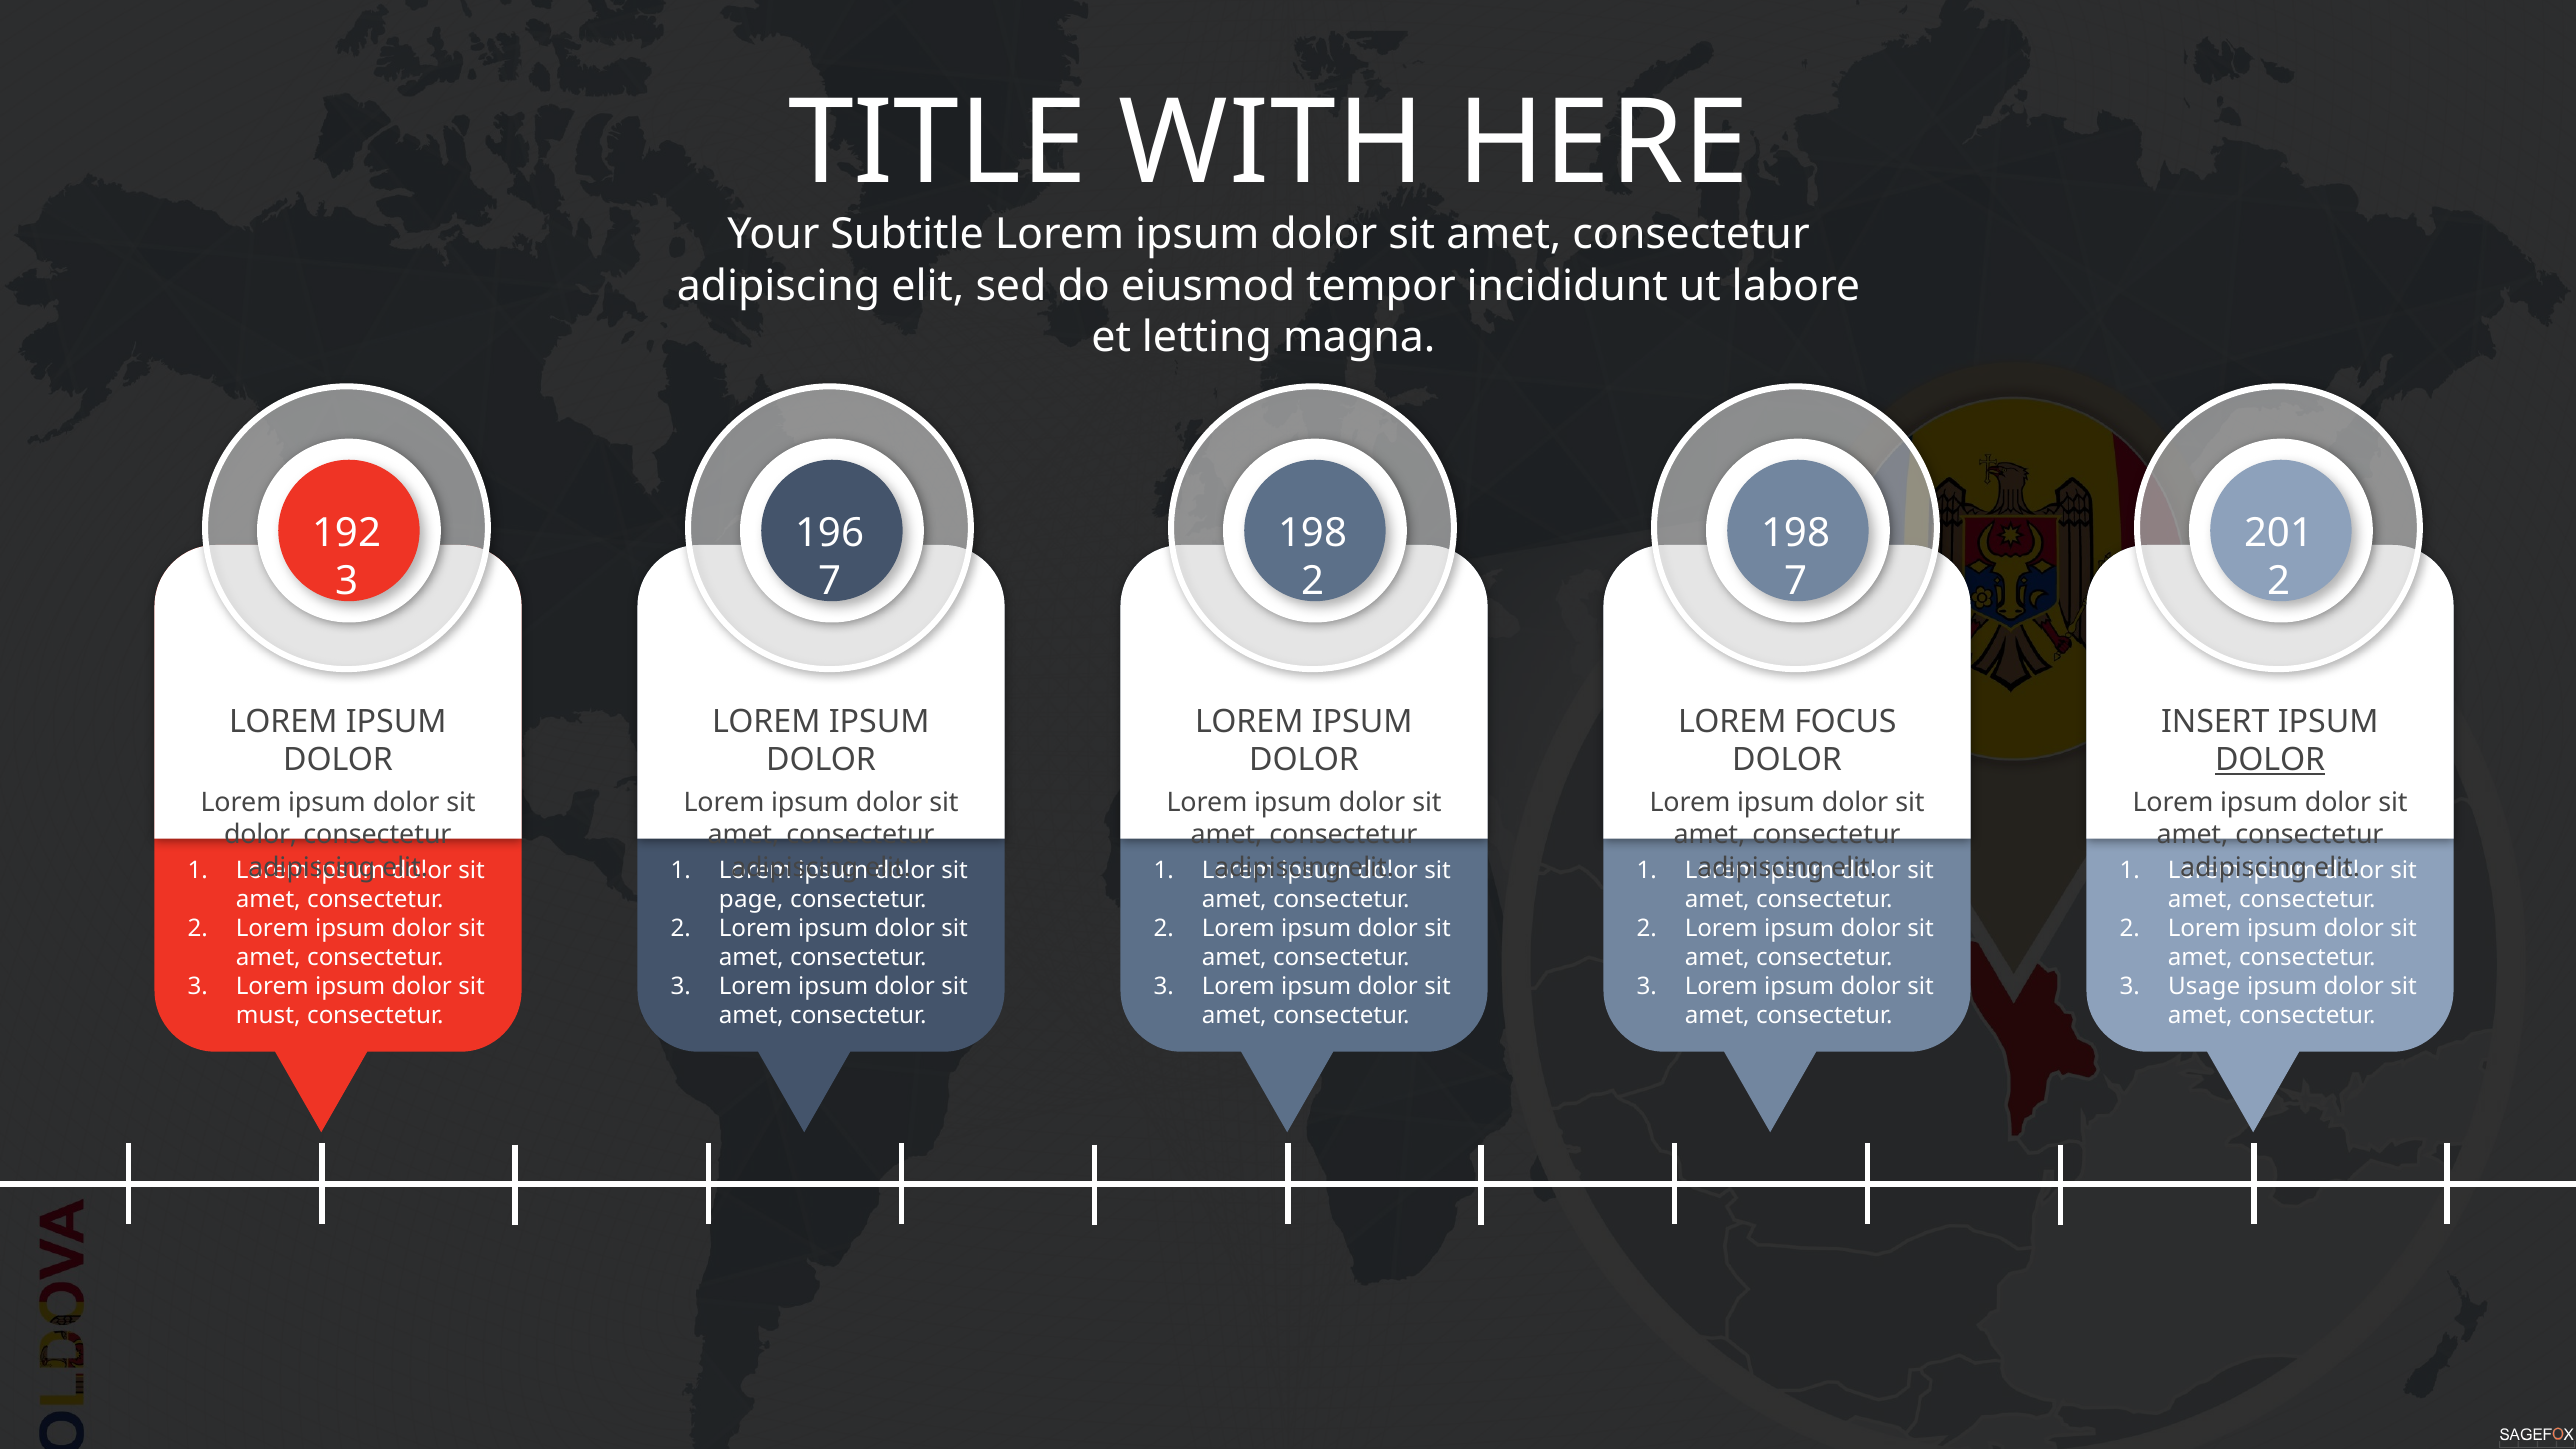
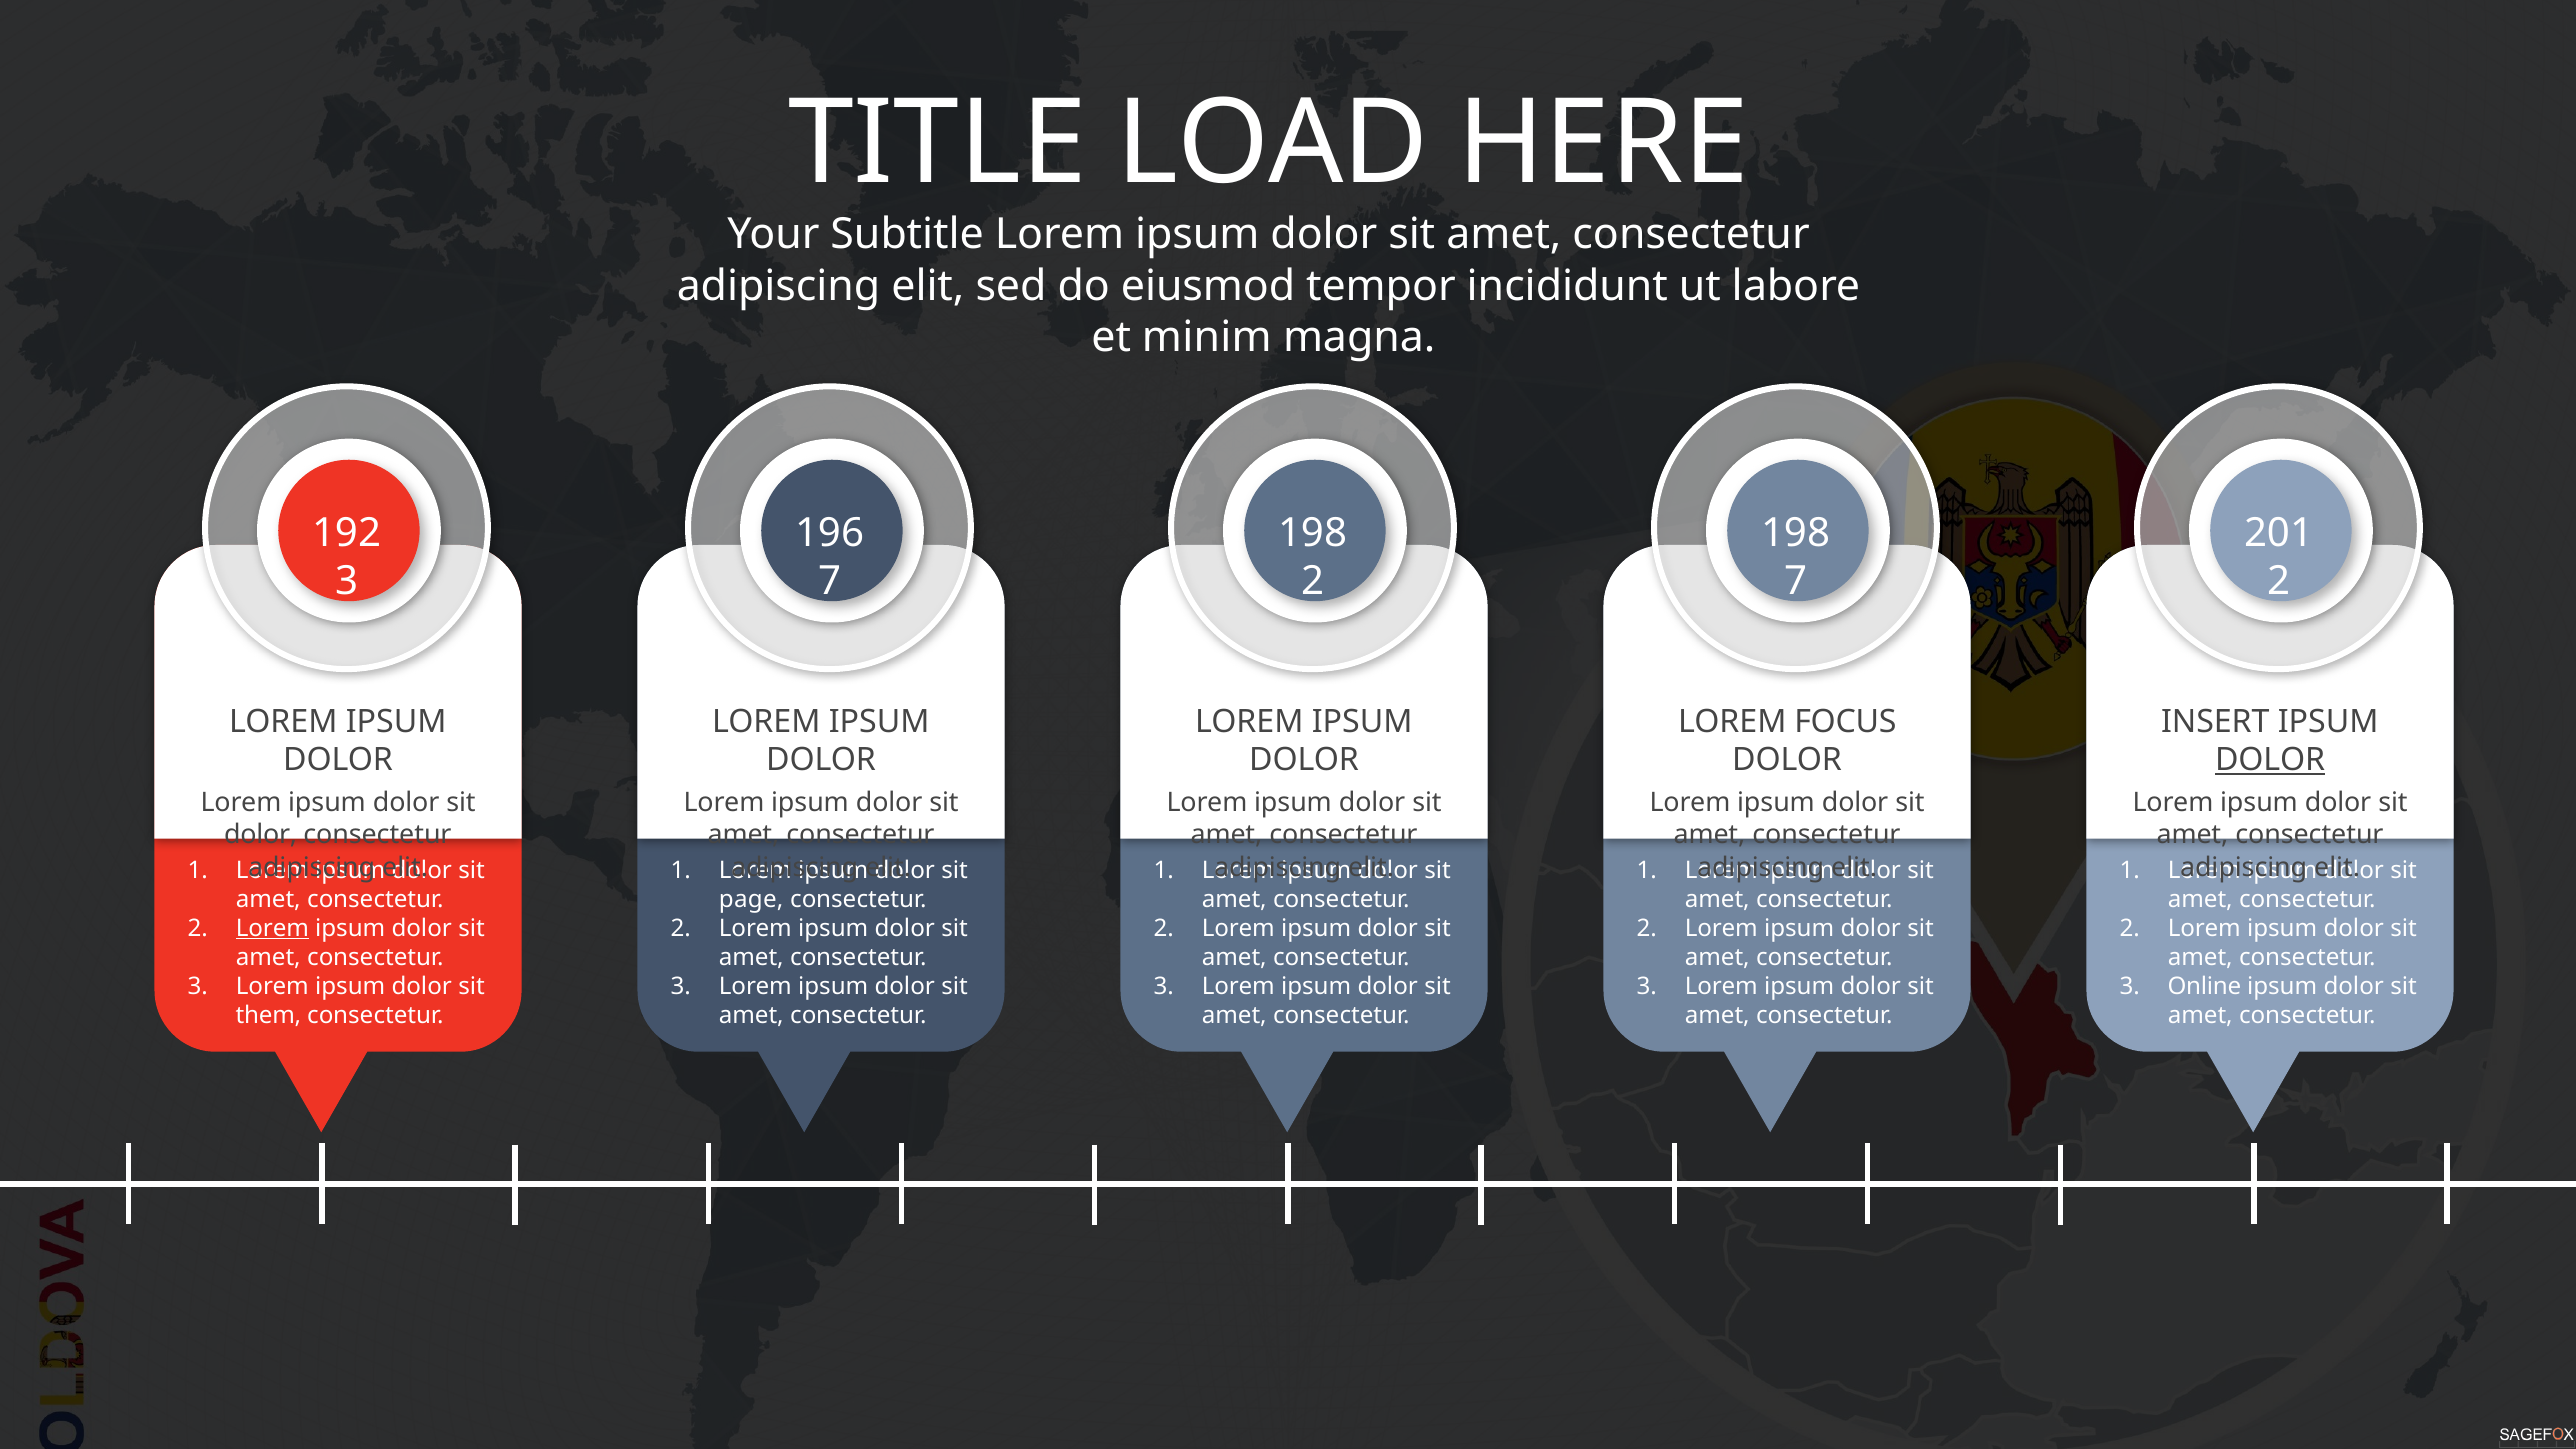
WITH: WITH -> LOAD
letting: letting -> minim
Lorem at (272, 928) underline: none -> present
Usage: Usage -> Online
must: must -> them
